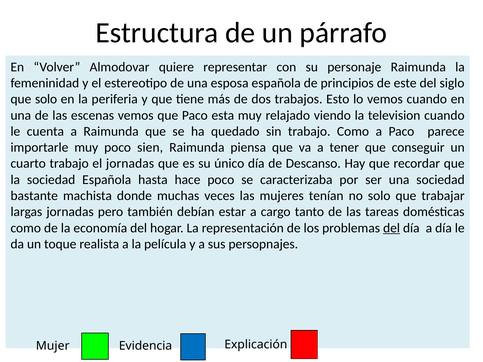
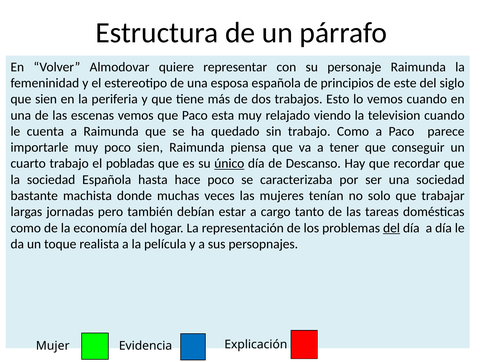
que solo: solo -> sien
el jornadas: jornadas -> pobladas
único underline: none -> present
